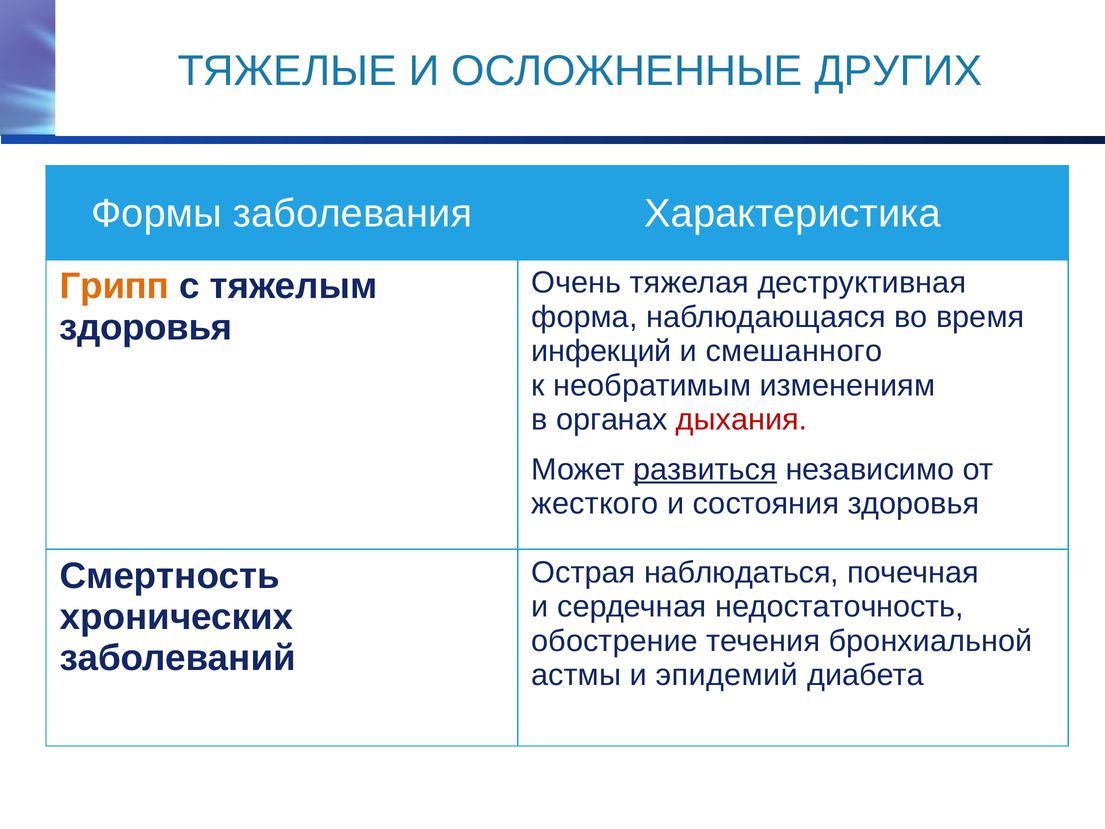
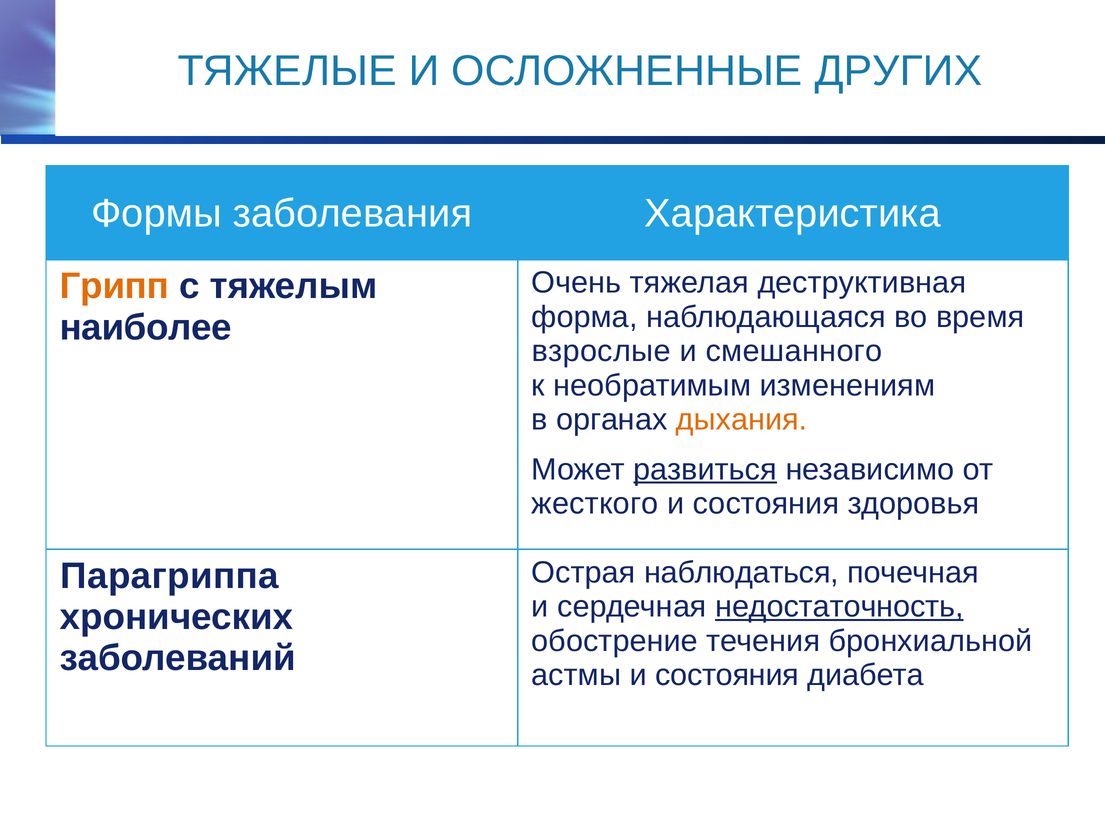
здоровья at (146, 327): здоровья -> наиболее
инфекций: инфекций -> взрослые
дыхания colour: red -> orange
Смертность: Смертность -> Парагриппа
недостаточность underline: none -> present
астмы и эпидемий: эпидемий -> состояния
